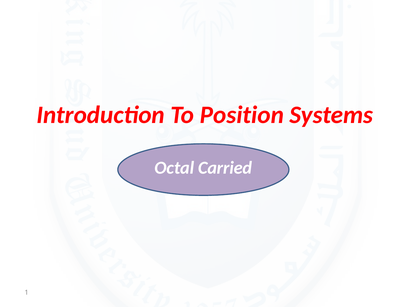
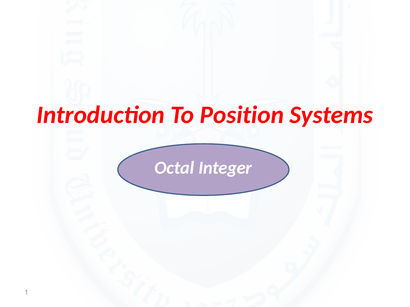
Carried: Carried -> Integer
